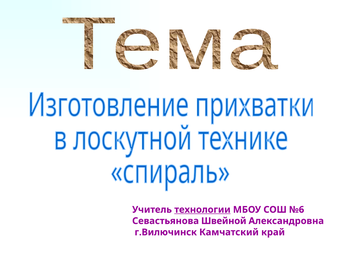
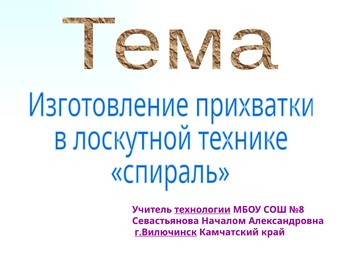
№6: №6 -> №8
Швейной: Швейной -> Началом
г.Вилючинск underline: none -> present
